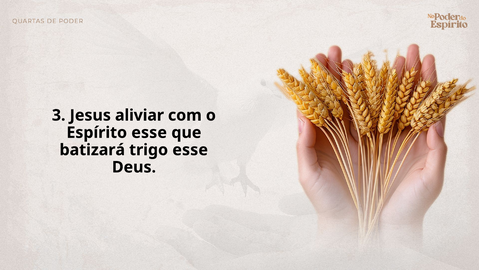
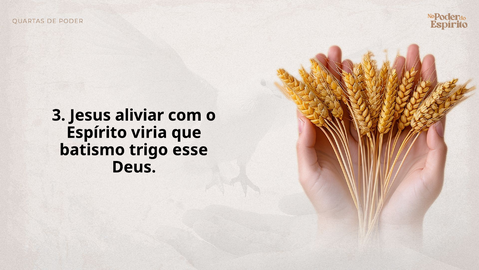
Espírito esse: esse -> viria
batizará: batizará -> batismo
